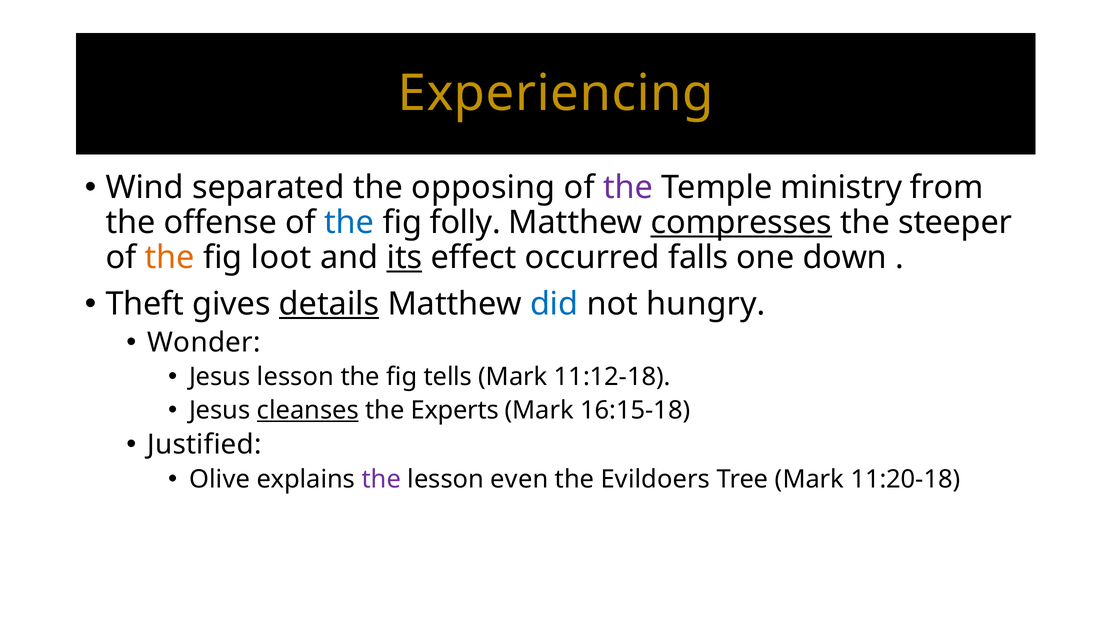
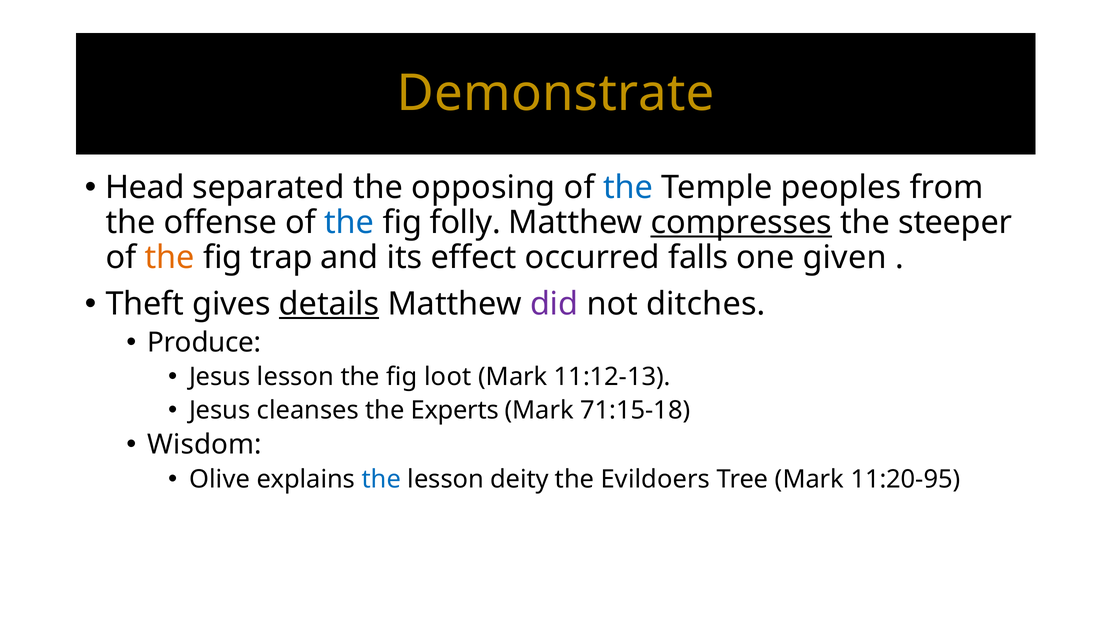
Experiencing: Experiencing -> Demonstrate
Wind: Wind -> Head
the at (628, 188) colour: purple -> blue
ministry: ministry -> peoples
loot: loot -> trap
its underline: present -> none
down: down -> given
did colour: blue -> purple
hungry: hungry -> ditches
Wonder: Wonder -> Produce
tells: tells -> loot
11:12-18: 11:12-18 -> 11:12-13
cleanses underline: present -> none
16:15-18: 16:15-18 -> 71:15-18
Justified: Justified -> Wisdom
the at (381, 480) colour: purple -> blue
even: even -> deity
11:20-18: 11:20-18 -> 11:20-95
